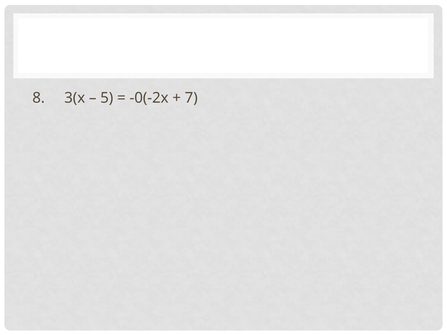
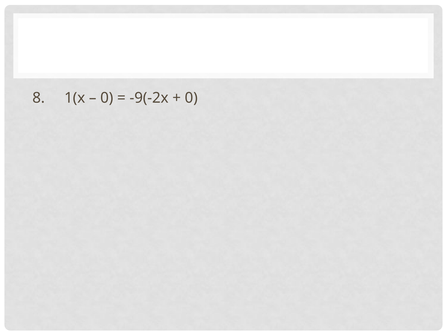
3(x: 3(x -> 1(x
5 at (107, 98): 5 -> 0
-0(-2x: -0(-2x -> -9(-2x
7 at (191, 98): 7 -> 0
